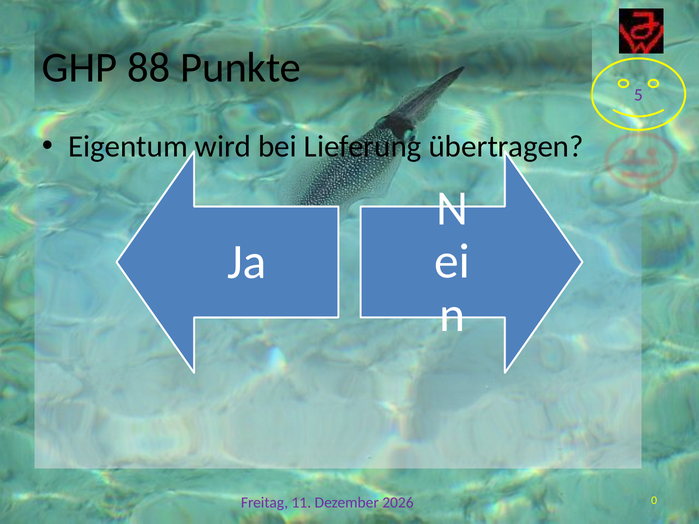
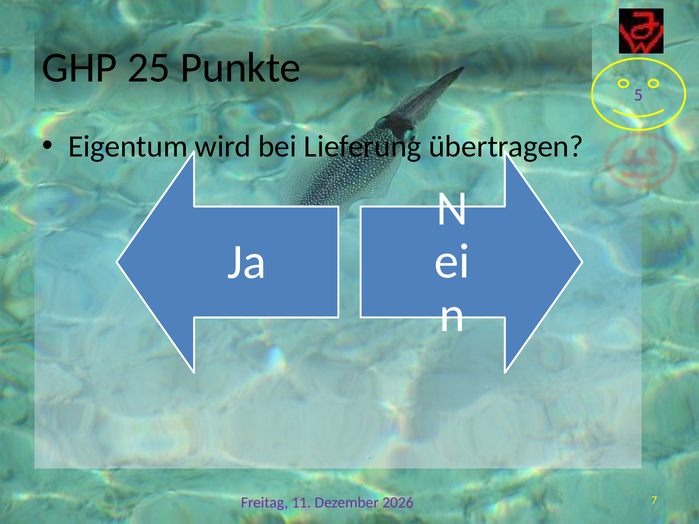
88: 88 -> 25
0: 0 -> 7
